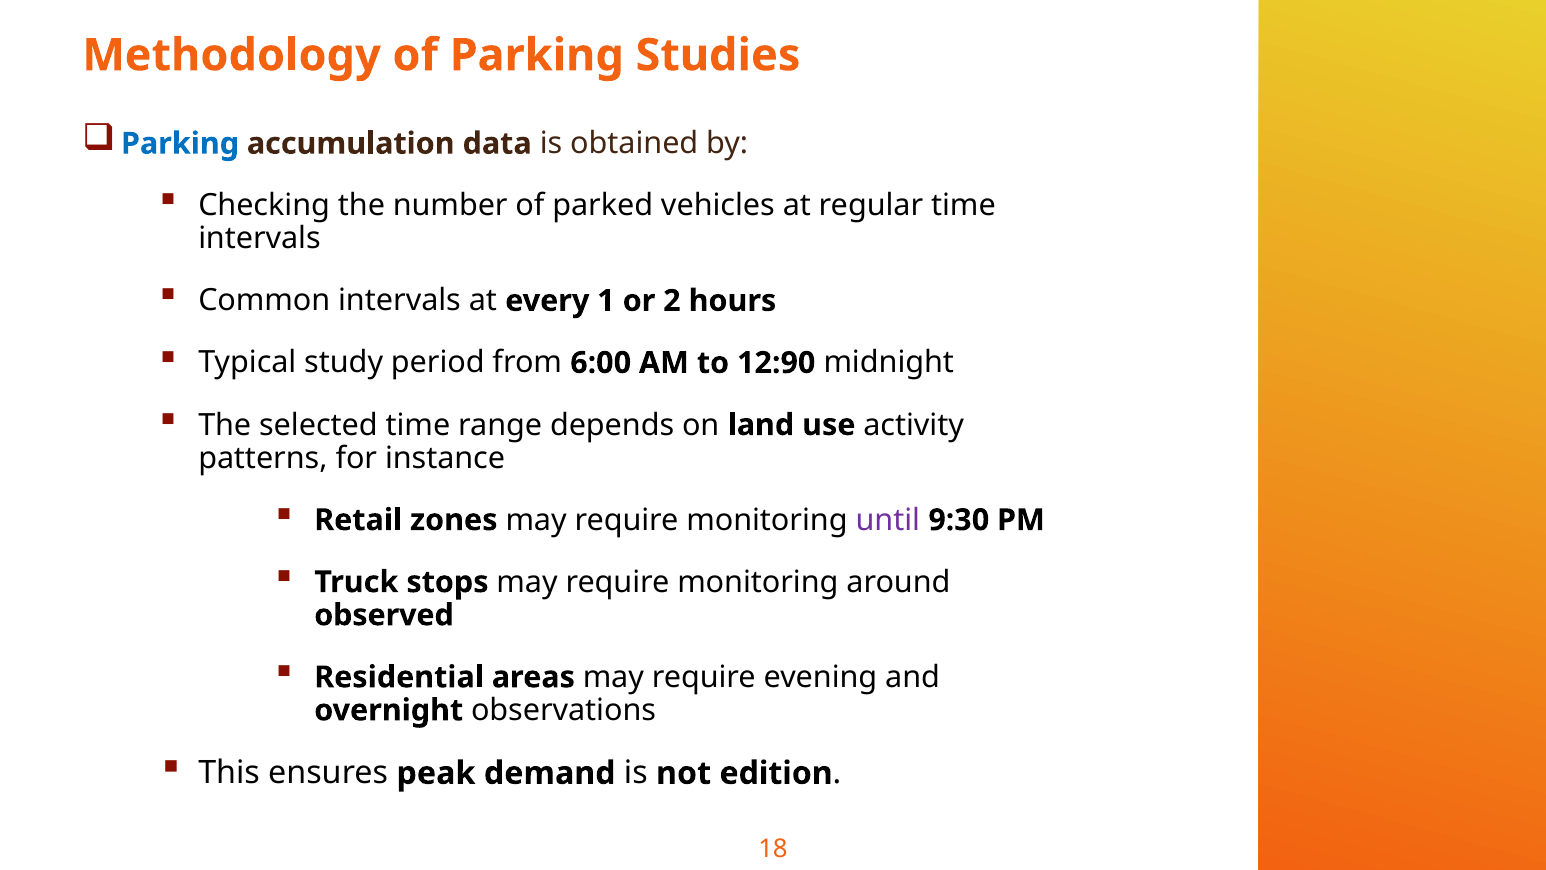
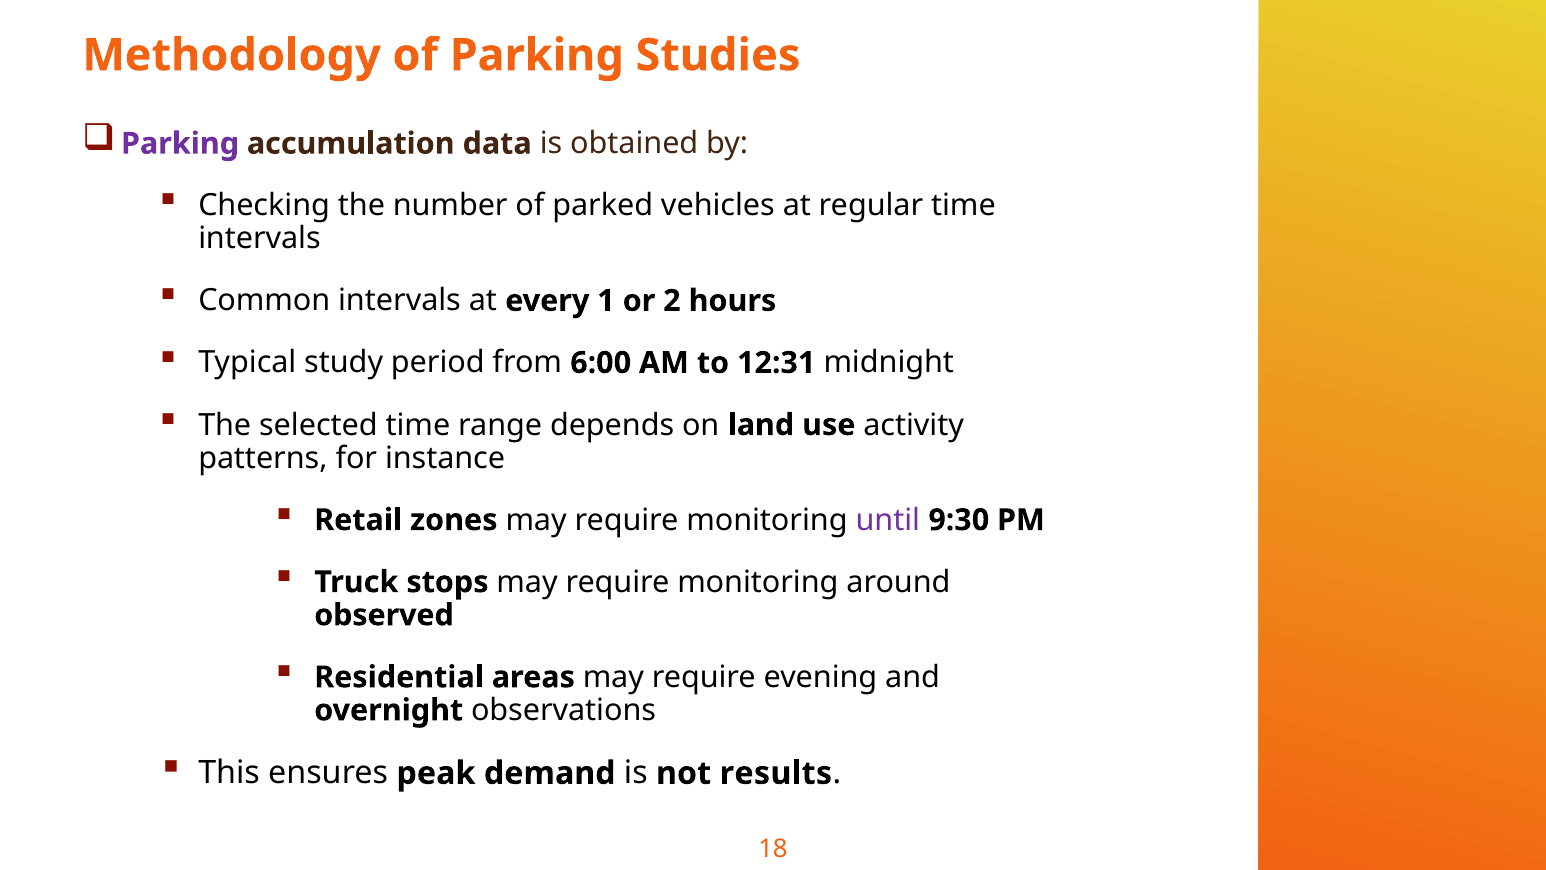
Parking at (180, 144) colour: blue -> purple
12:90: 12:90 -> 12:31
edition: edition -> results
